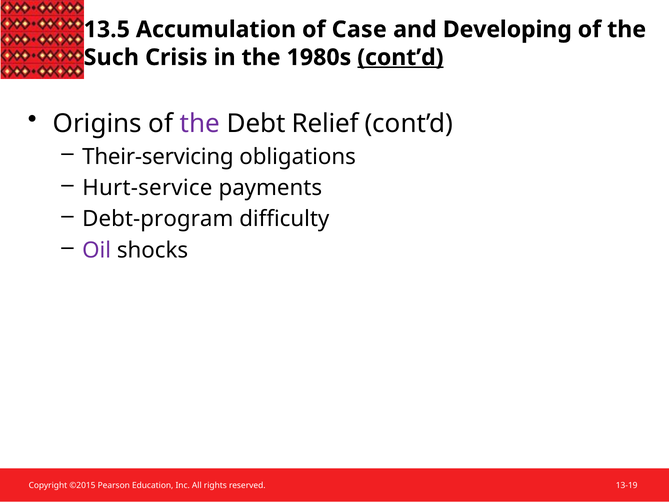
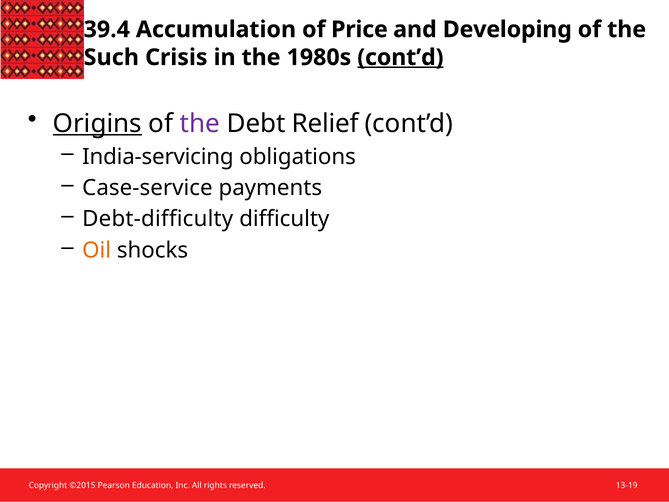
13.5: 13.5 -> 39.4
Case: Case -> Price
Origins underline: none -> present
Their-servicing: Their-servicing -> India-servicing
Hurt-service: Hurt-service -> Case-service
Debt-program: Debt-program -> Debt-difficulty
Oil colour: purple -> orange
